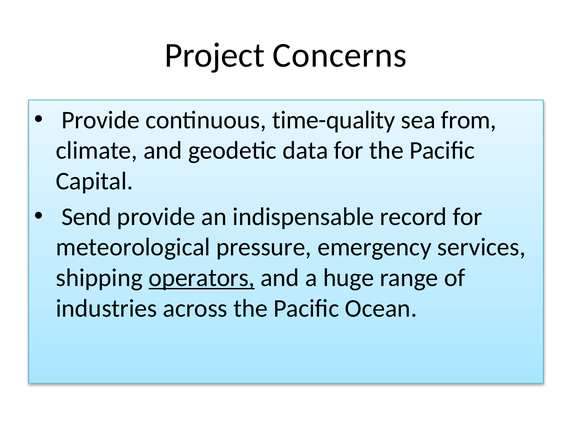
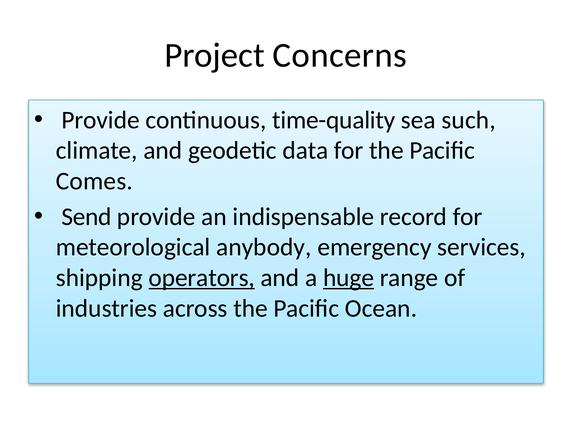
from: from -> such
Capital: Capital -> Comes
pressure: pressure -> anybody
huge underline: none -> present
